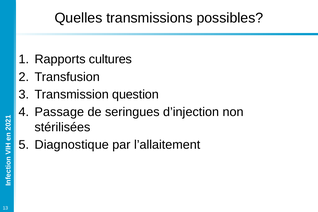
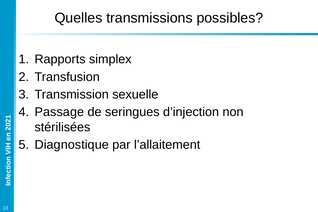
cultures: cultures -> simplex
question: question -> sexuelle
